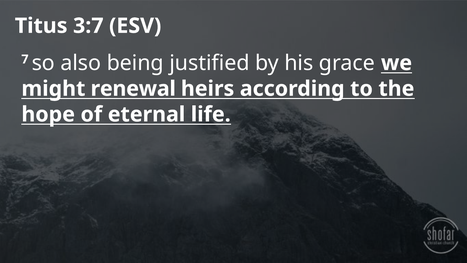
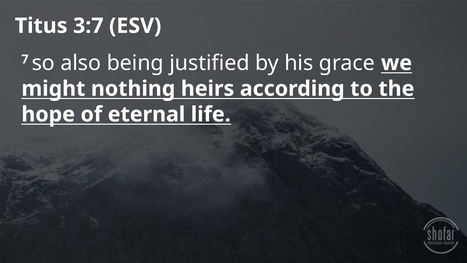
renewal: renewal -> nothing
